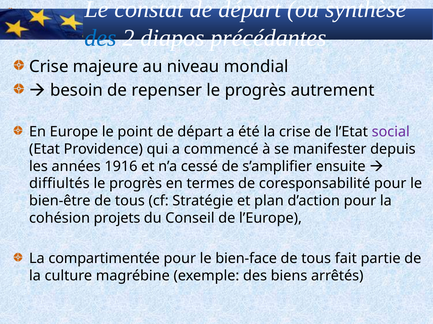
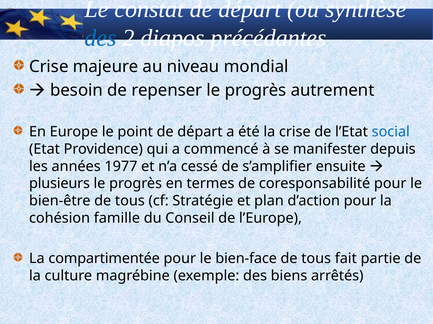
social colour: purple -> blue
1916: 1916 -> 1977
diffiultés: diffiultés -> plusieurs
projets: projets -> famille
